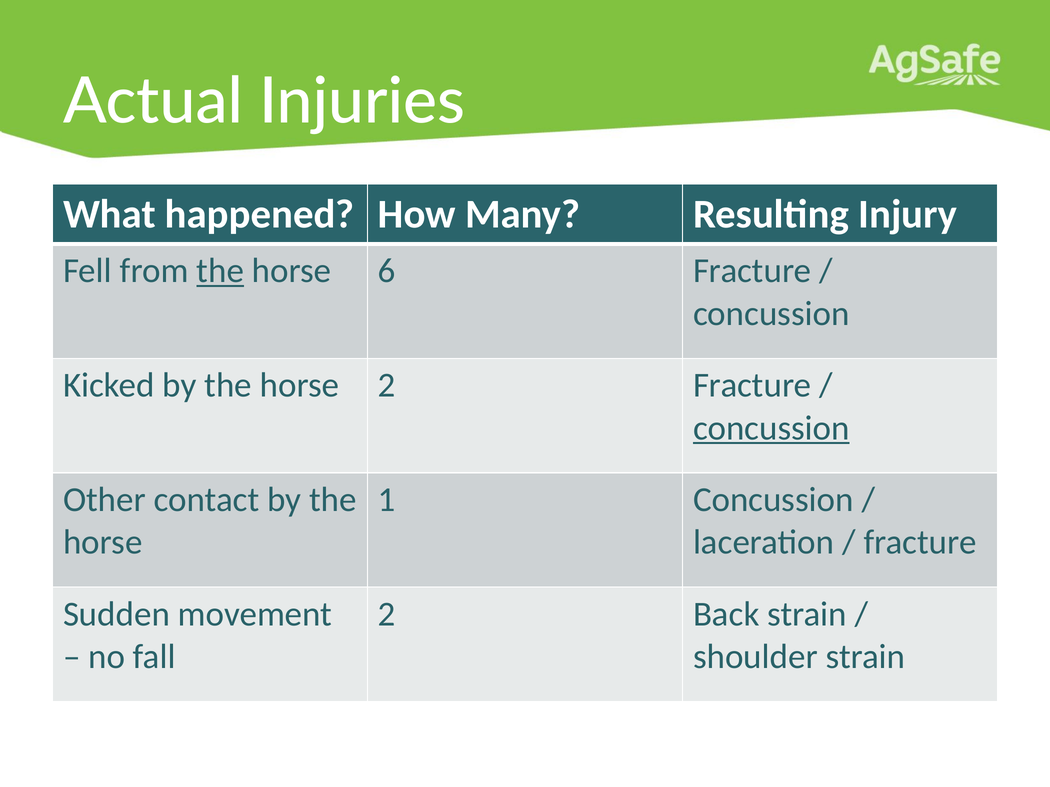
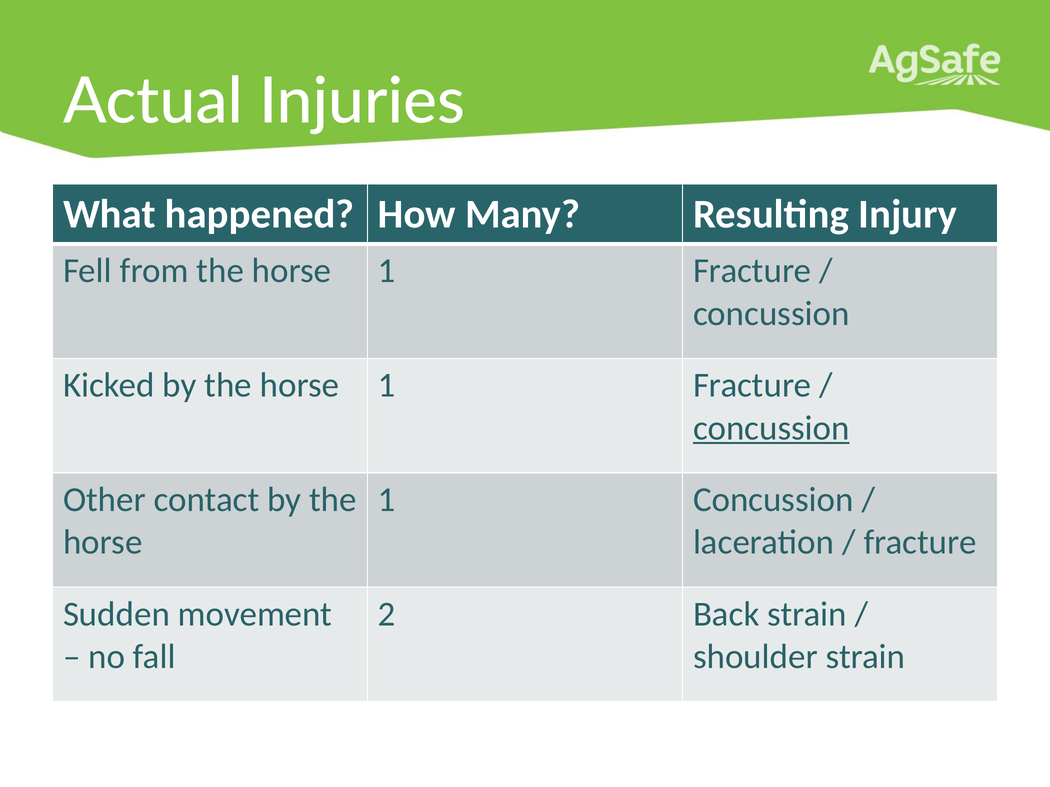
the at (220, 271) underline: present -> none
6 at (387, 271): 6 -> 1
2 at (387, 386): 2 -> 1
